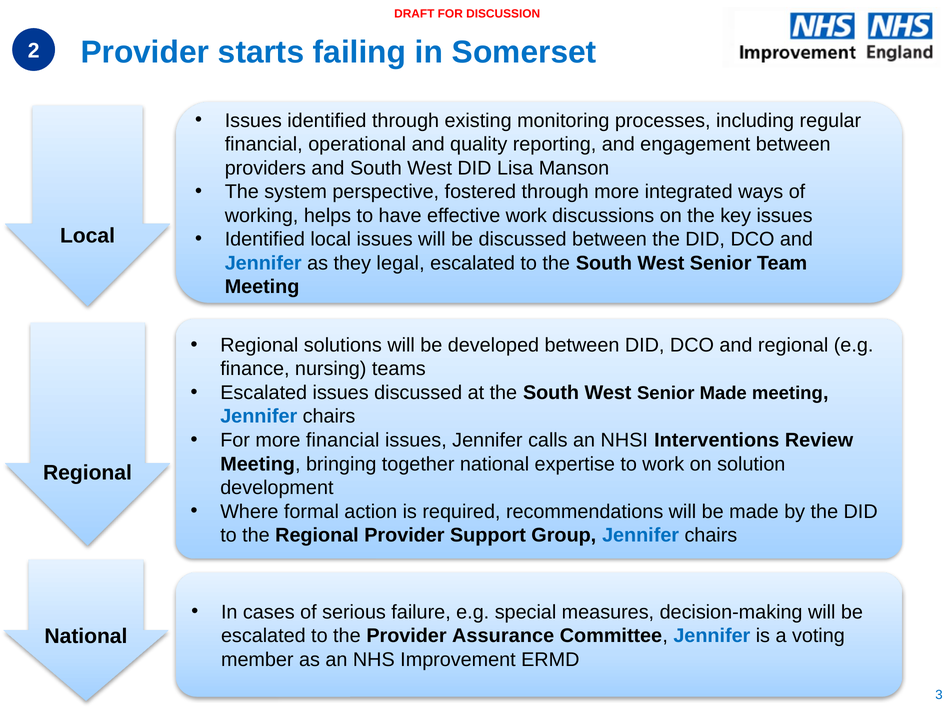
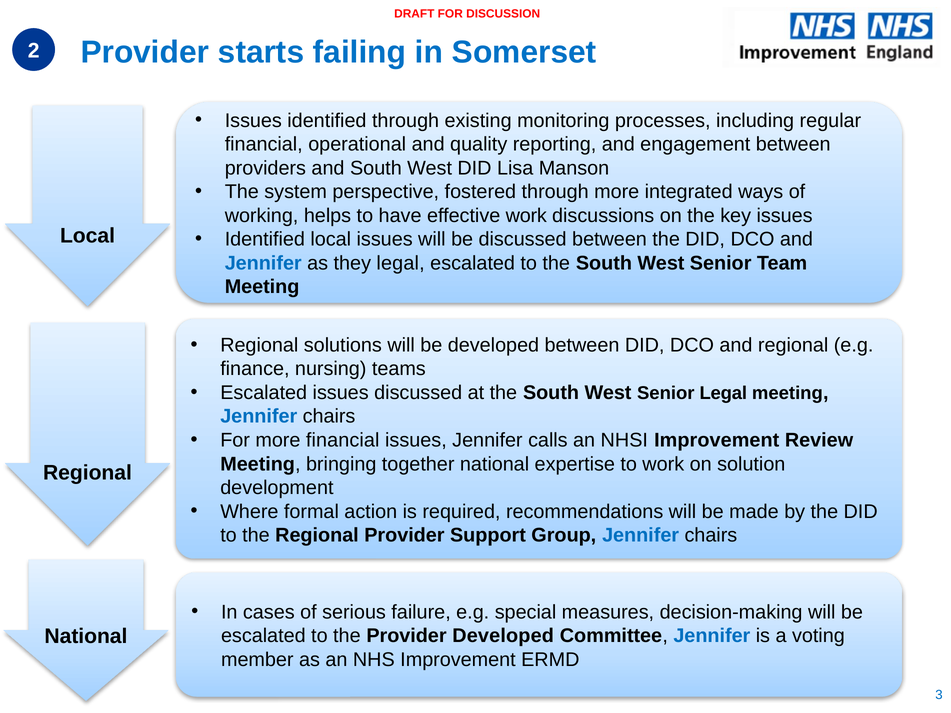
Senior Made: Made -> Legal
NHSI Interventions: Interventions -> Improvement
Provider Assurance: Assurance -> Developed
